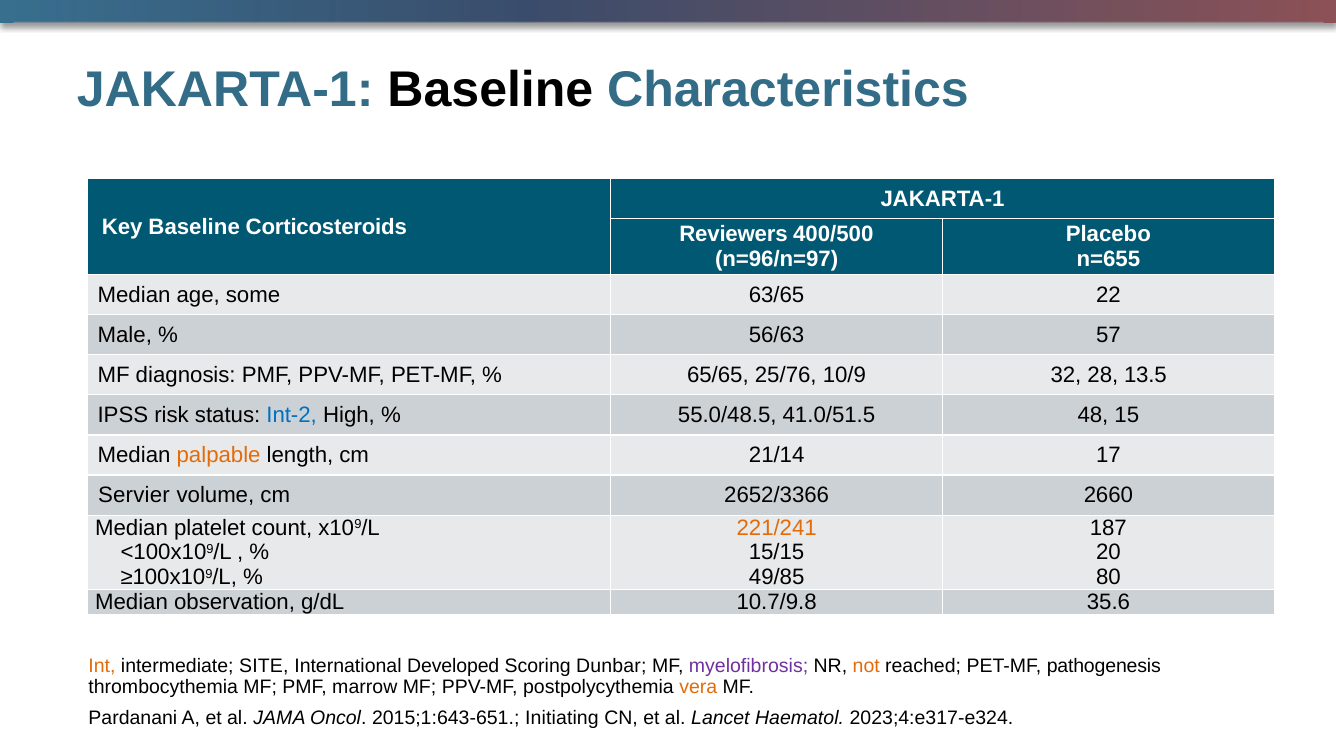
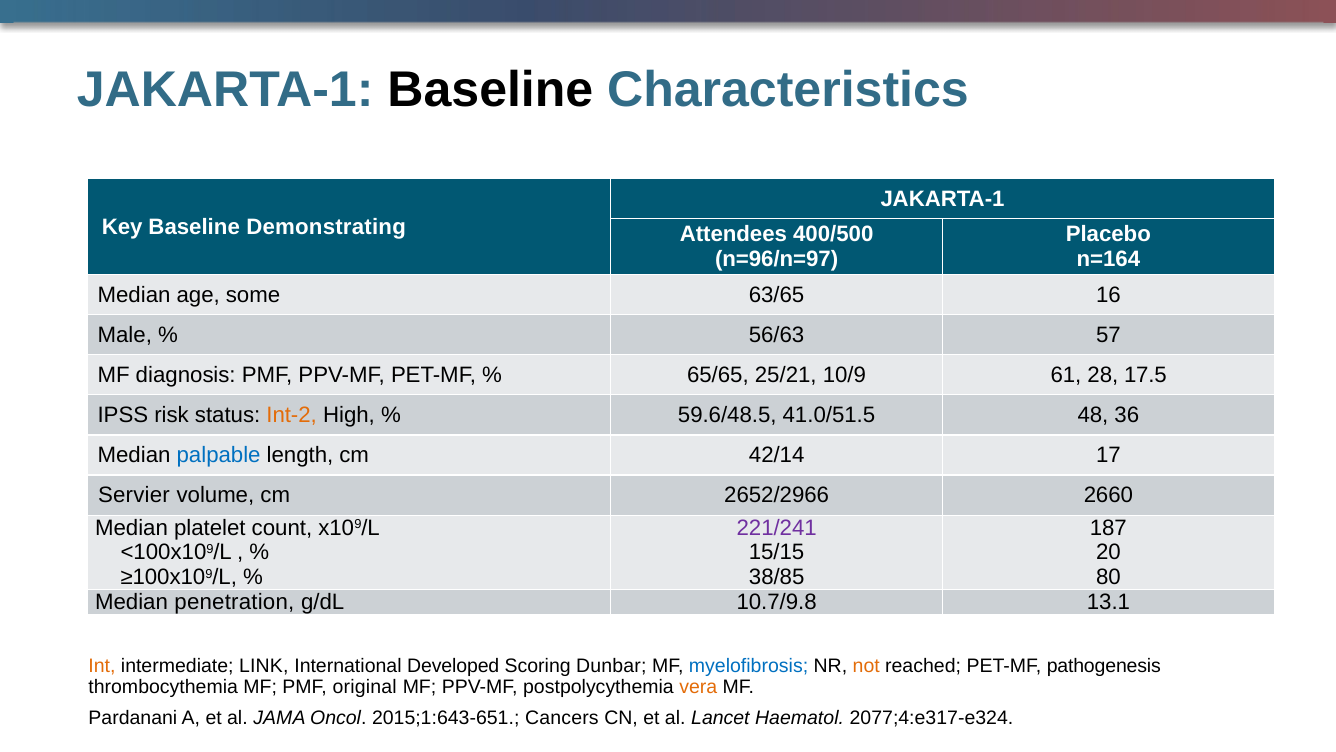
Corticosteroids: Corticosteroids -> Demonstrating
Reviewers: Reviewers -> Attendees
n=655: n=655 -> n=164
22: 22 -> 16
25/76: 25/76 -> 25/21
32: 32 -> 61
13.5: 13.5 -> 17.5
Int-2 colour: blue -> orange
55.0/48.5: 55.0/48.5 -> 59.6/48.5
15: 15 -> 36
palpable colour: orange -> blue
21/14: 21/14 -> 42/14
2652/3366: 2652/3366 -> 2652/2966
221/241 colour: orange -> purple
49/85: 49/85 -> 38/85
observation: observation -> penetration
35.6: 35.6 -> 13.1
SITE: SITE -> LINK
myelofibrosis colour: purple -> blue
marrow: marrow -> original
Initiating: Initiating -> Cancers
2023;4:e317-e324: 2023;4:e317-e324 -> 2077;4:e317-e324
